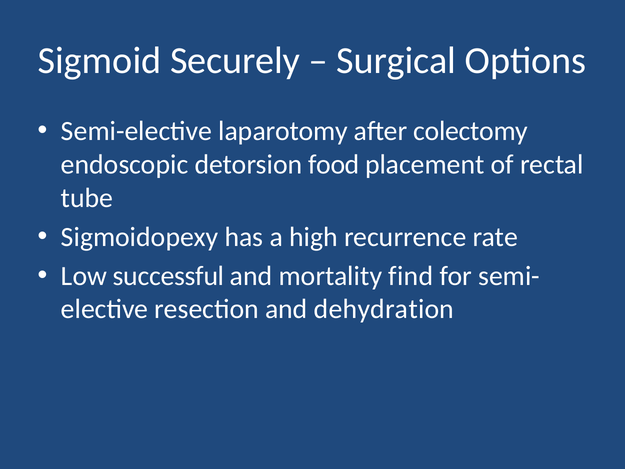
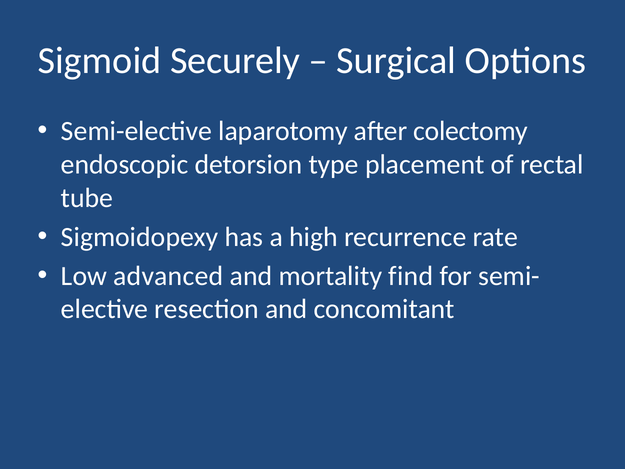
food: food -> type
successful: successful -> advanced
dehydration: dehydration -> concomitant
